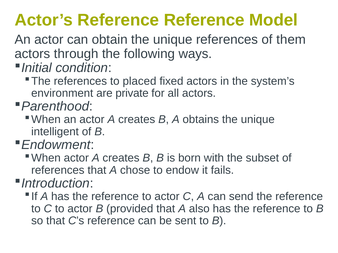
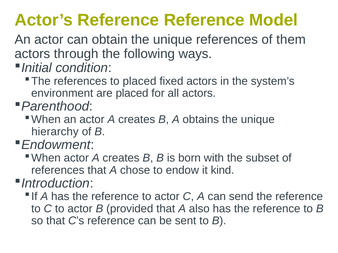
are private: private -> placed
intelligent: intelligent -> hierarchy
fails: fails -> kind
